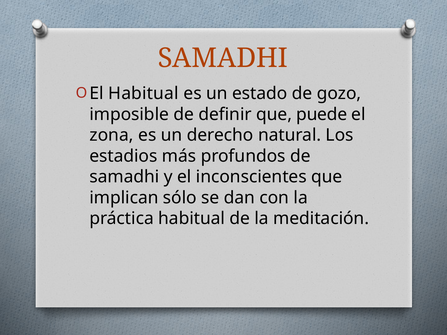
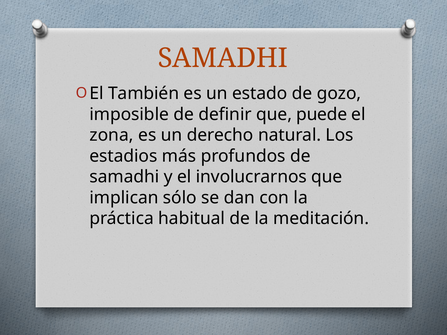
Habitual at (143, 93): Habitual -> También
inconscientes: inconscientes -> involucrarnos
